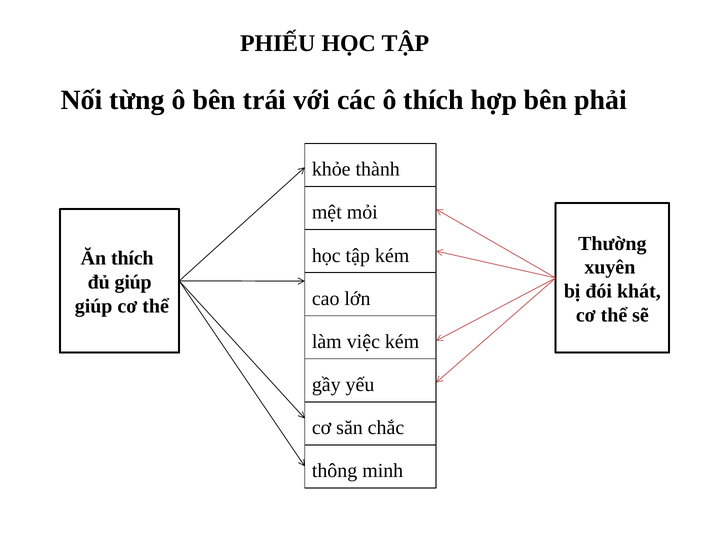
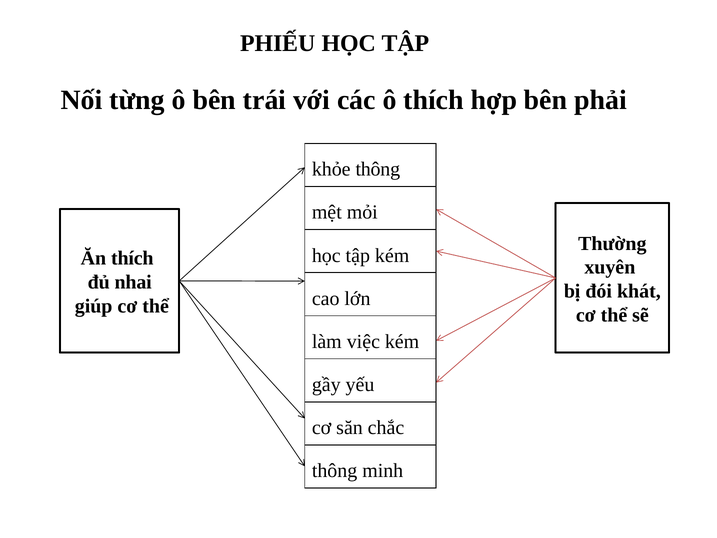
khỏe thành: thành -> thông
đủ giúp: giúp -> nhai
